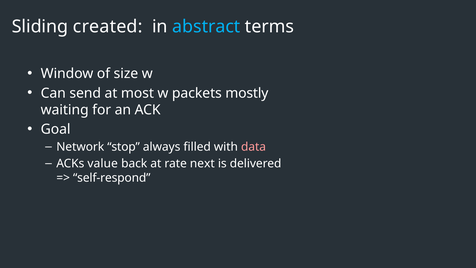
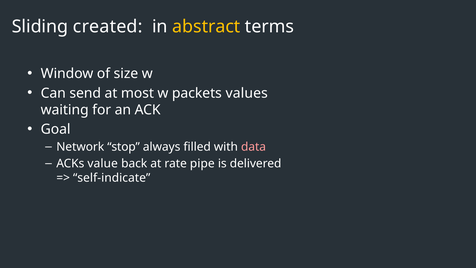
abstract colour: light blue -> yellow
mostly: mostly -> values
next: next -> pipe
self-respond: self-respond -> self-indicate
